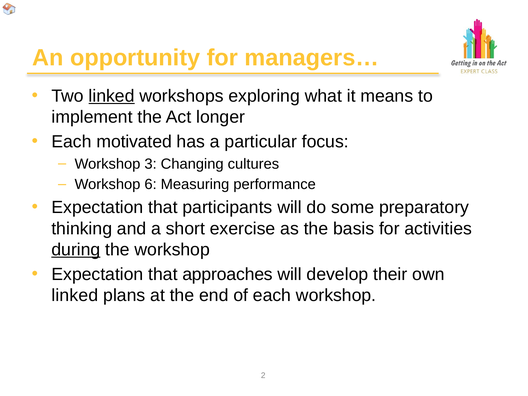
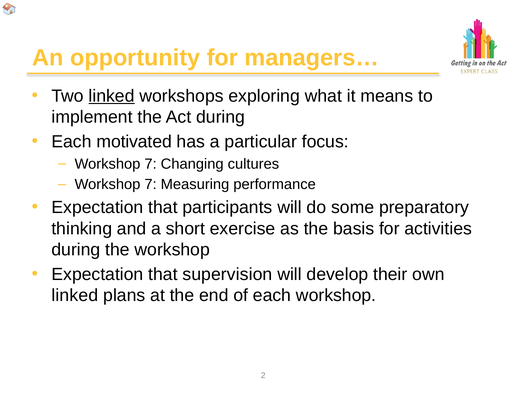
Act longer: longer -> during
3 at (151, 164): 3 -> 7
6 at (151, 184): 6 -> 7
during at (76, 250) underline: present -> none
approaches: approaches -> supervision
